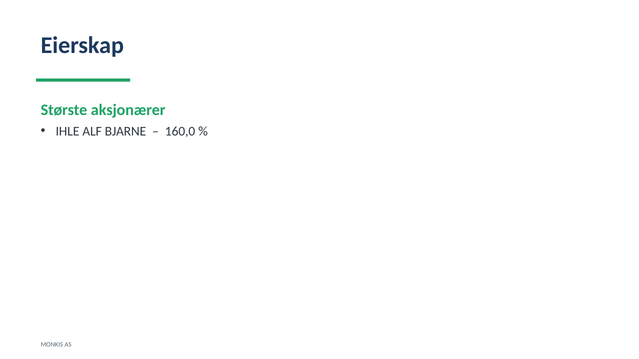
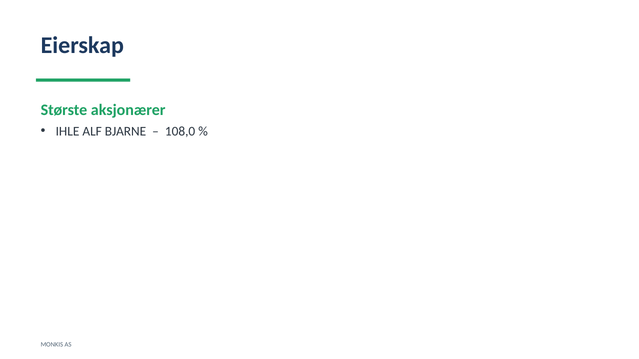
160,0: 160,0 -> 108,0
